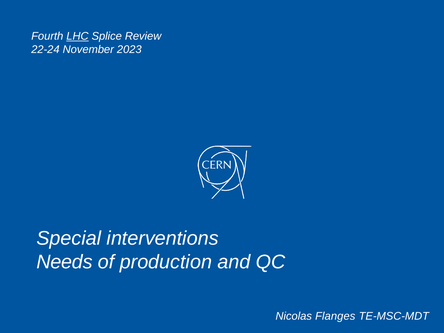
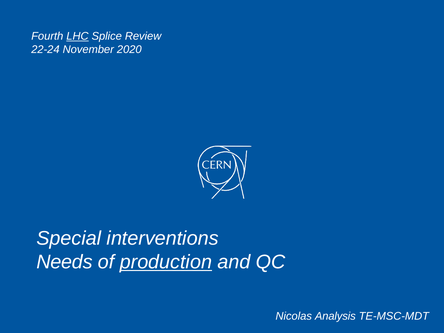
2023: 2023 -> 2020
production underline: none -> present
Flanges: Flanges -> Analysis
